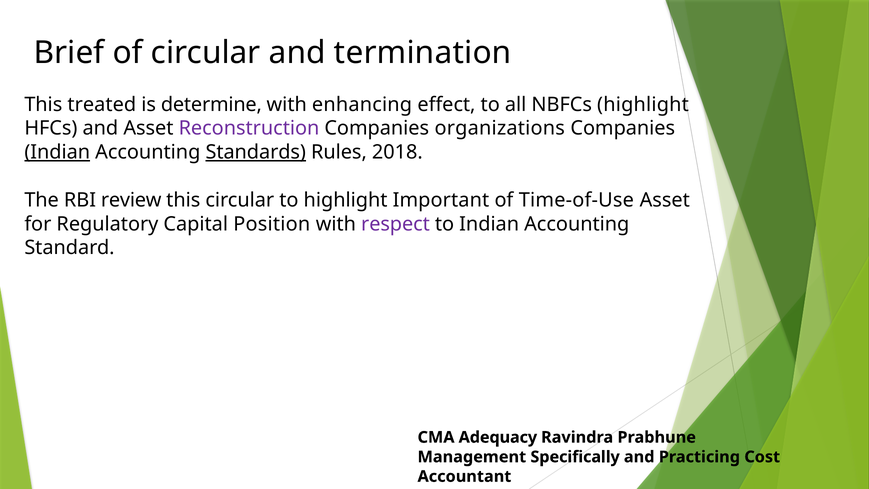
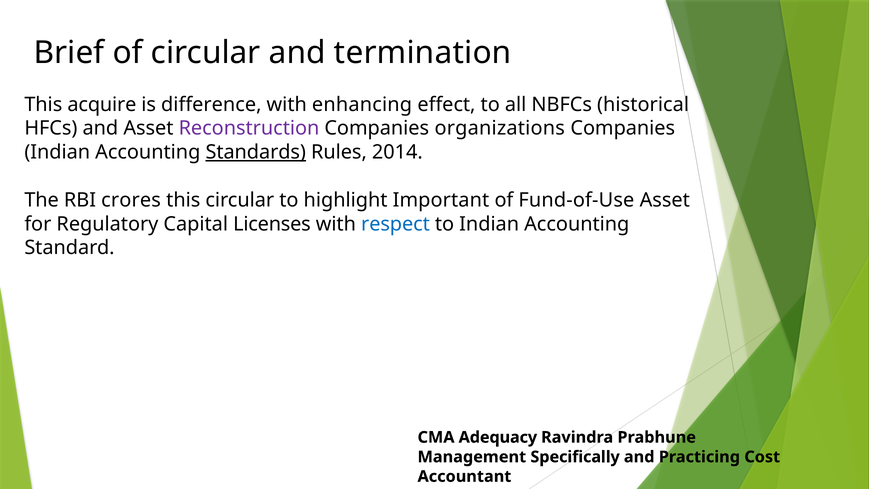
treated: treated -> acquire
determine: determine -> difference
NBFCs highlight: highlight -> historical
Indian at (57, 152) underline: present -> none
2018: 2018 -> 2014
review: review -> crores
Time-of-Use: Time-of-Use -> Fund-of-Use
Position: Position -> Licenses
respect colour: purple -> blue
